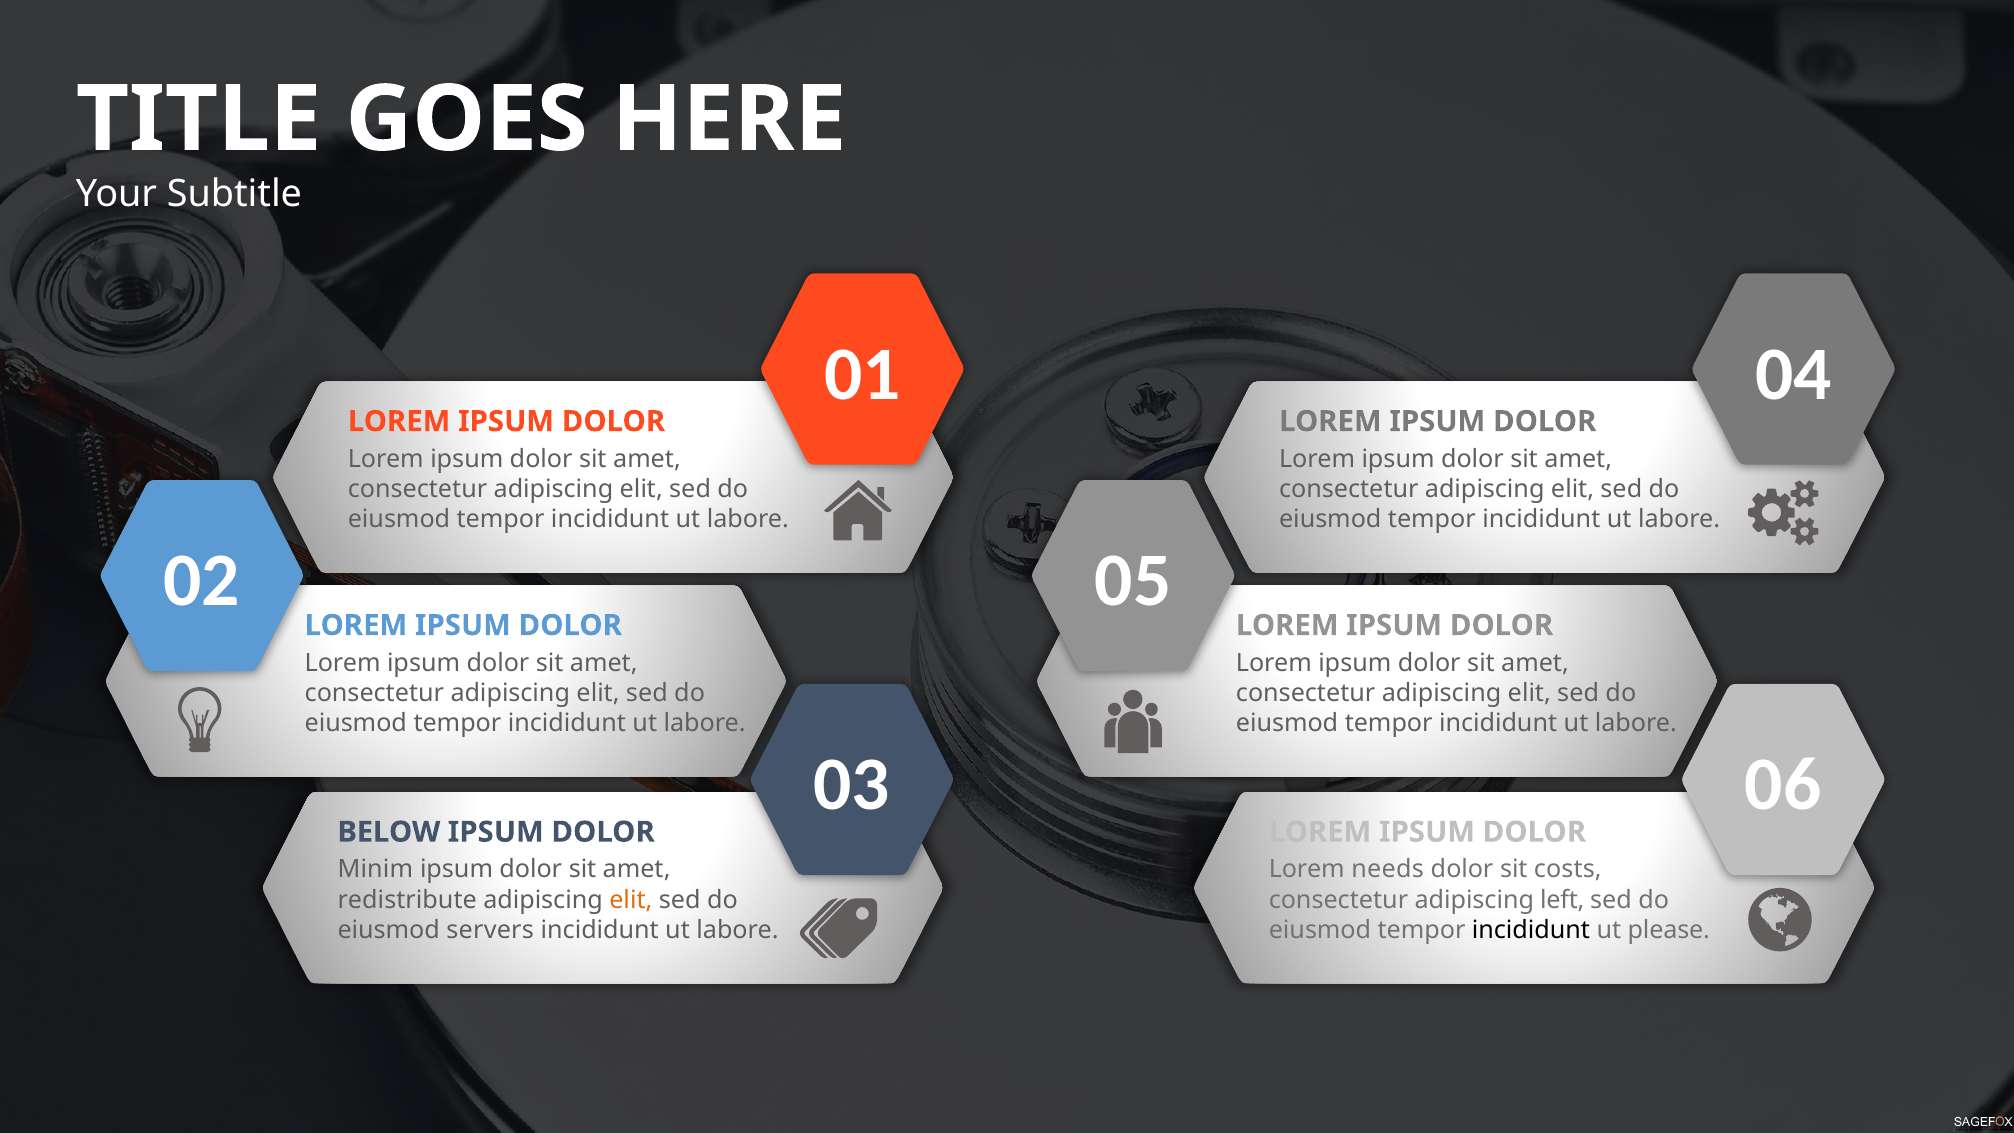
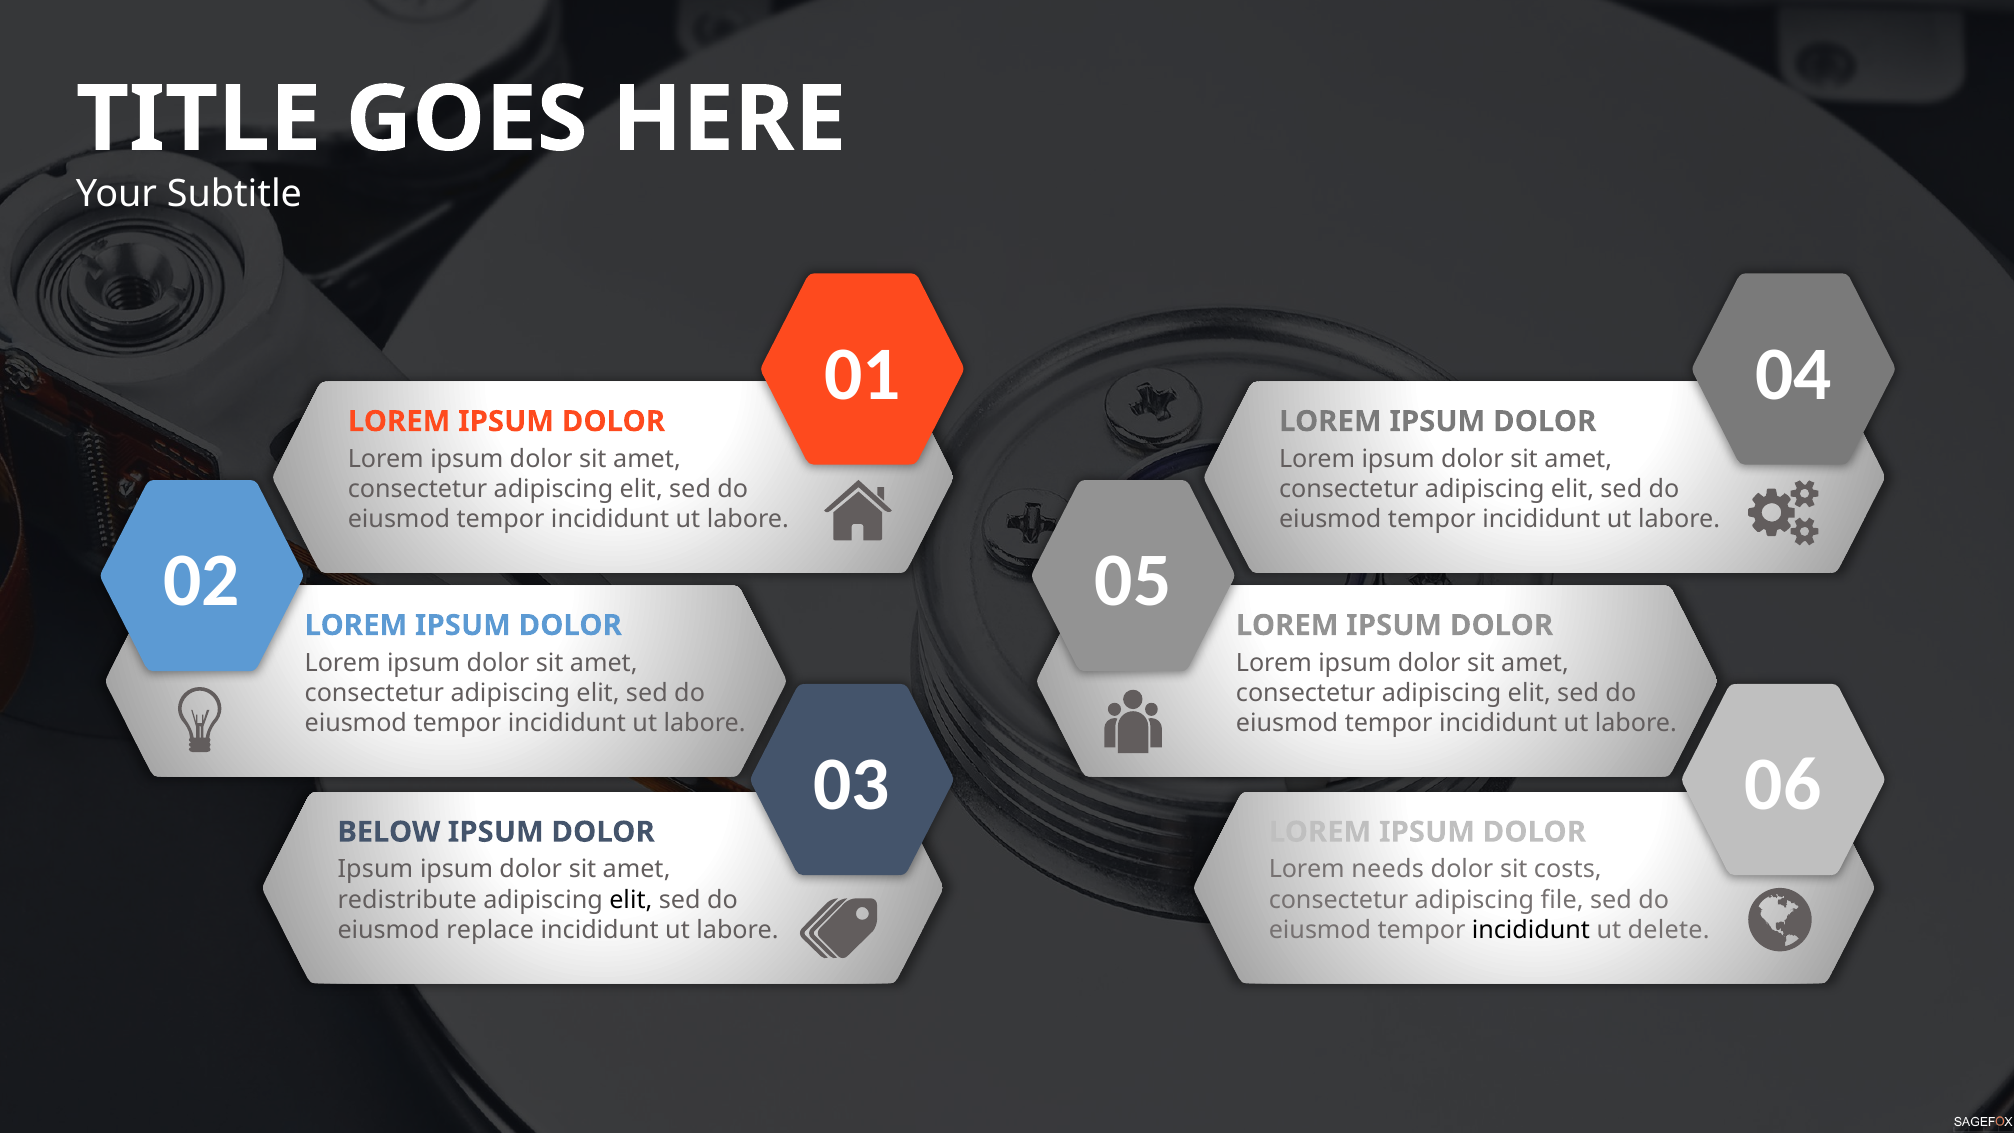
Minim at (375, 869): Minim -> Ipsum
elit at (631, 900) colour: orange -> black
left: left -> file
servers: servers -> replace
please: please -> delete
